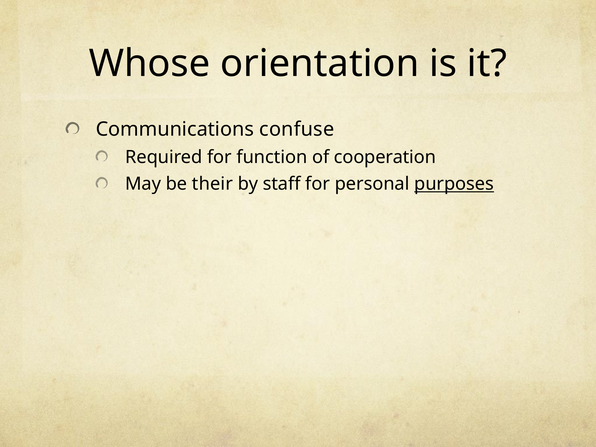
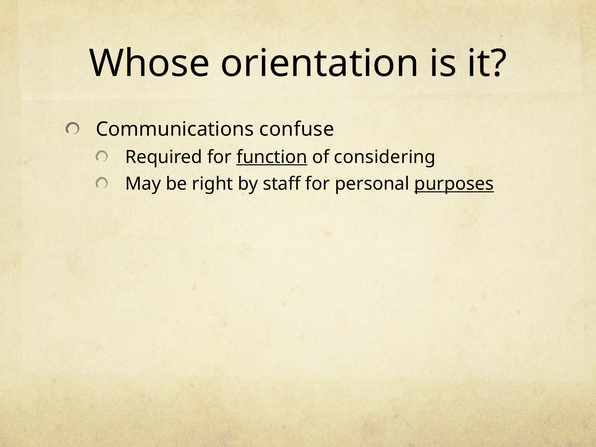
function underline: none -> present
cooperation: cooperation -> considering
their: their -> right
